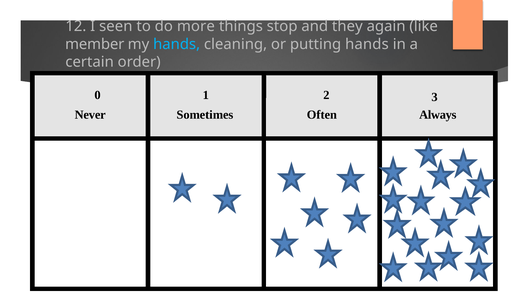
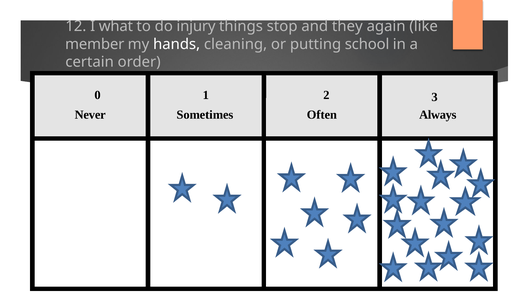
seen: seen -> what
more: more -> injury
hands at (177, 44) colour: light blue -> white
putting hands: hands -> school
